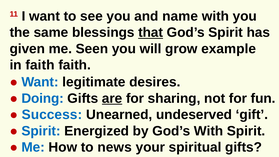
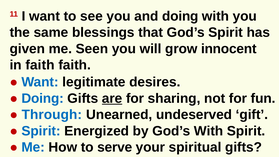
and name: name -> doing
that underline: present -> none
example: example -> innocent
Success: Success -> Through
news: news -> serve
